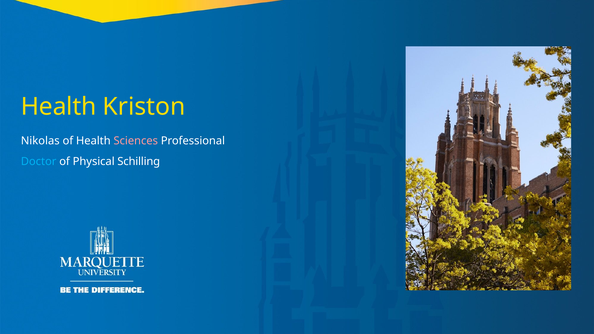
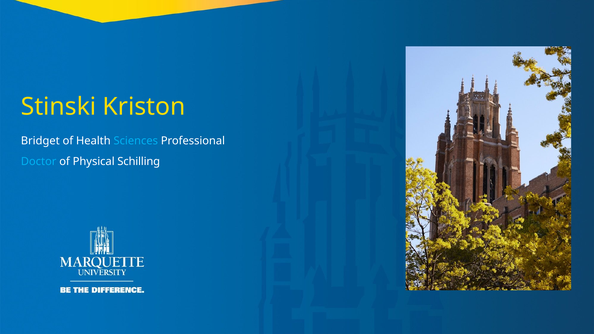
Health at (59, 107): Health -> Stinski
Nikolas: Nikolas -> Bridget
Sciences colour: pink -> light blue
